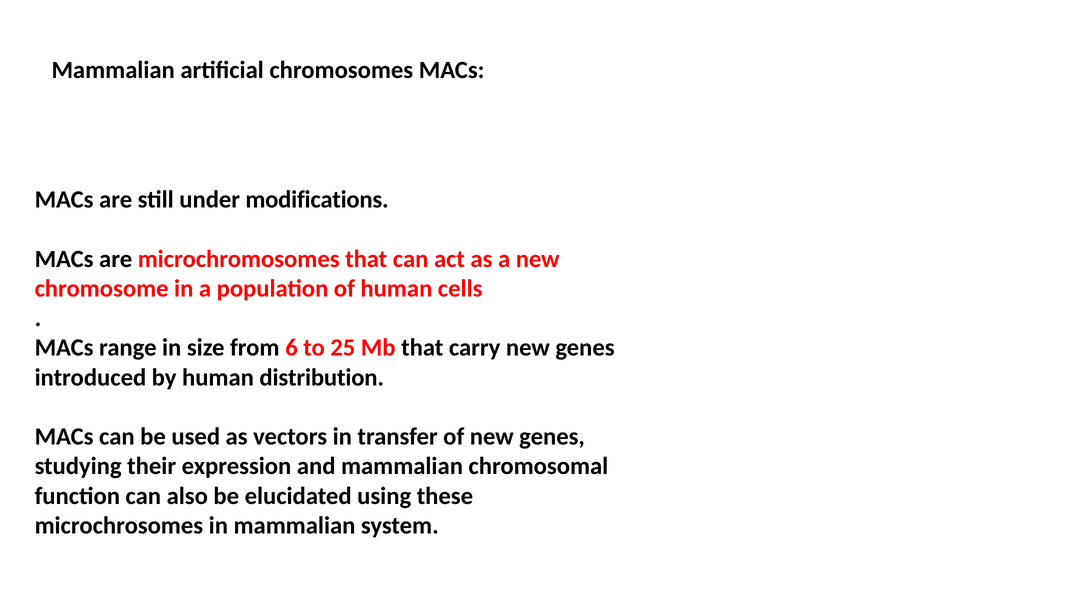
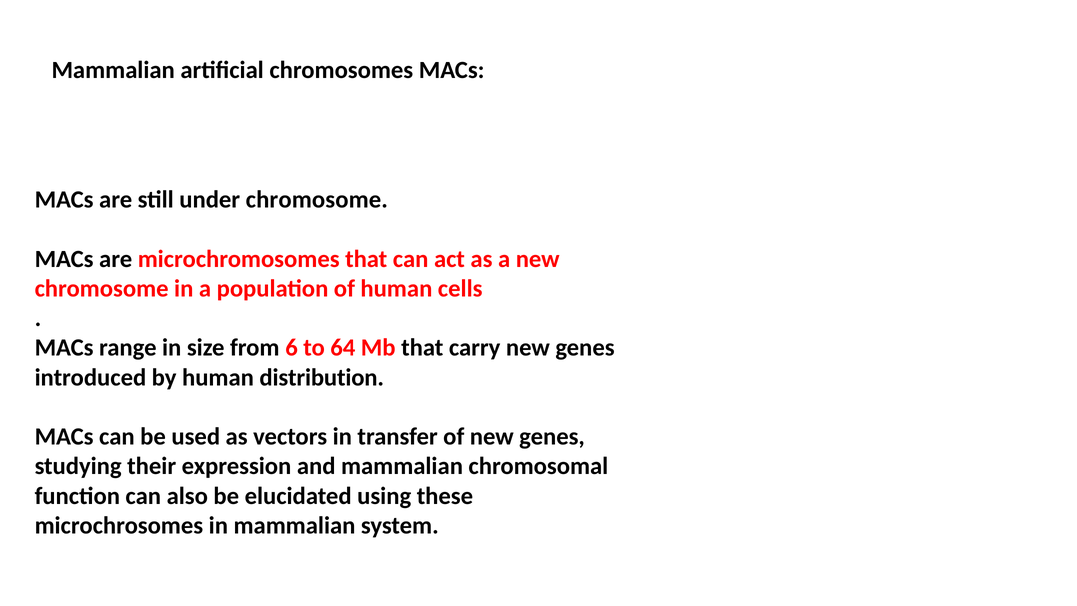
under modifications: modifications -> chromosome
25: 25 -> 64
